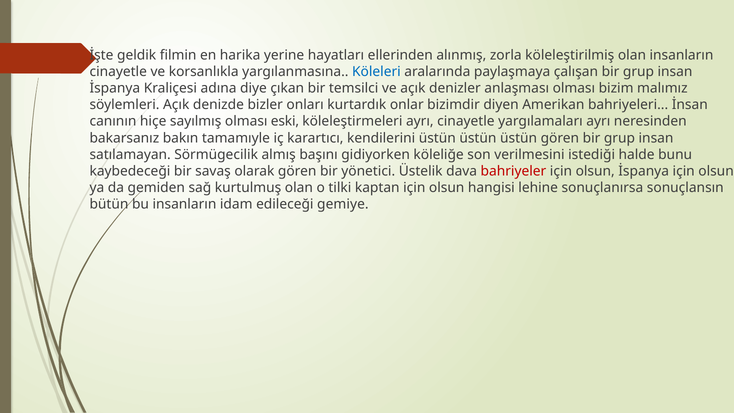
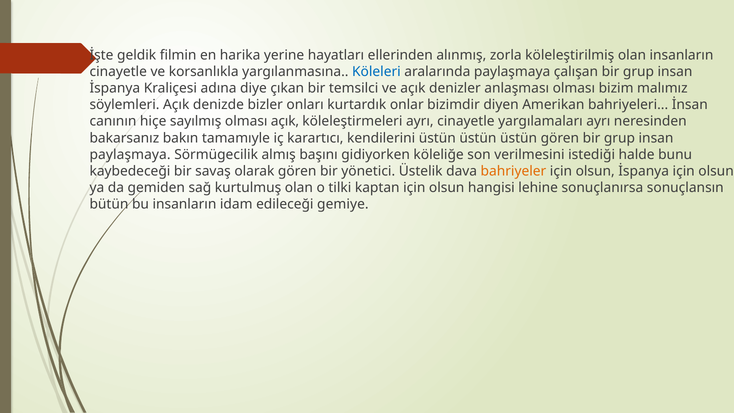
olması eski: eski -> açık
satılamayan at (130, 154): satılamayan -> paylaşmaya
bahriyeler colour: red -> orange
